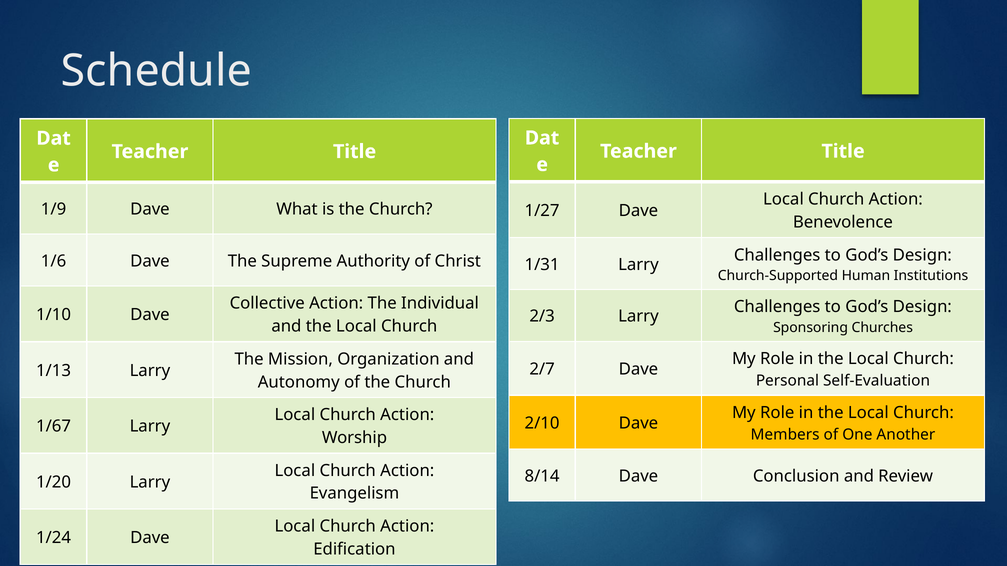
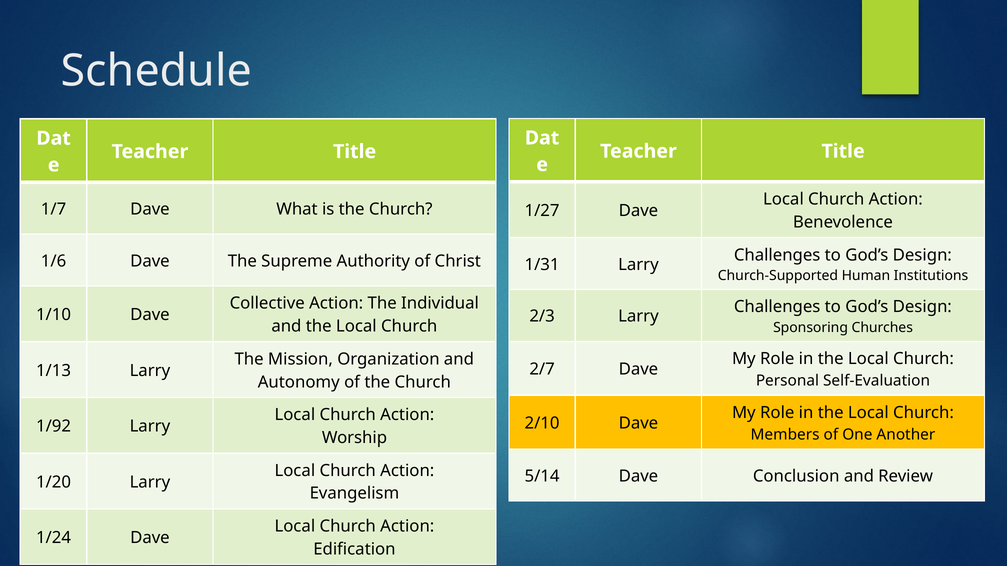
1/9: 1/9 -> 1/7
1/67: 1/67 -> 1/92
8/14: 8/14 -> 5/14
